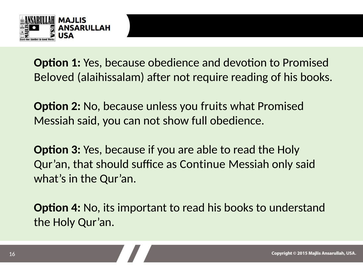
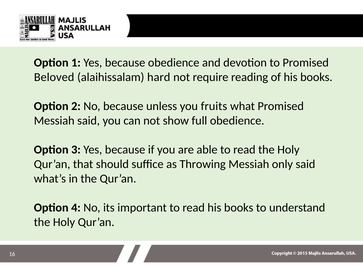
after: after -> hard
Continue: Continue -> Throwing
